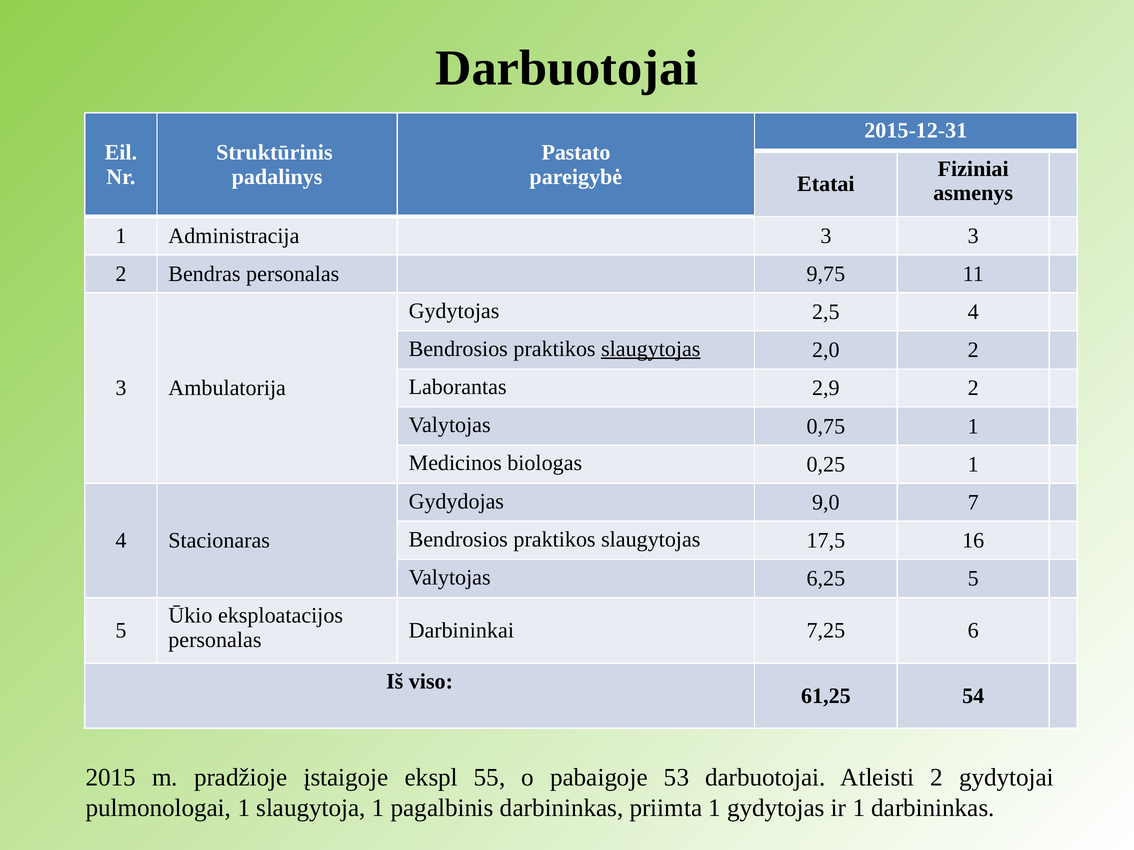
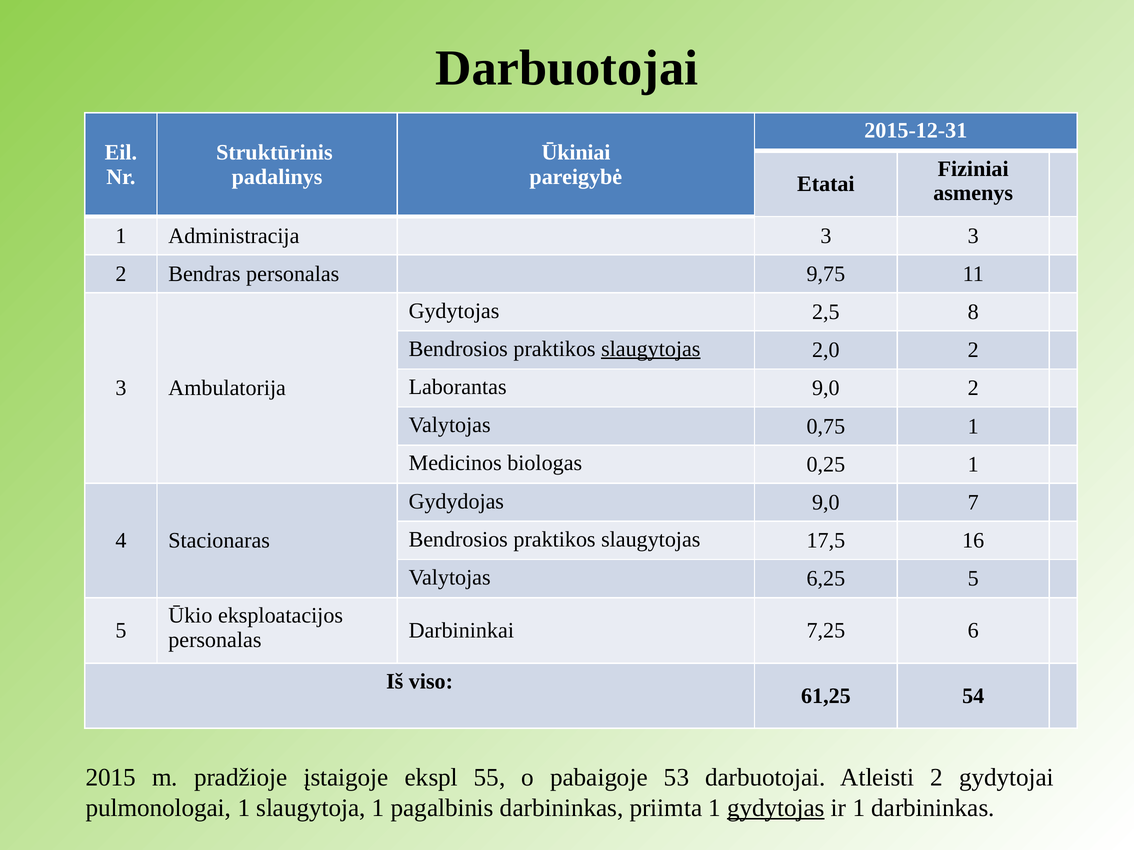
Pastato: Pastato -> Ūkiniai
2,5 4: 4 -> 8
Laborantas 2,9: 2,9 -> 9,0
gydytojas at (776, 808) underline: none -> present
